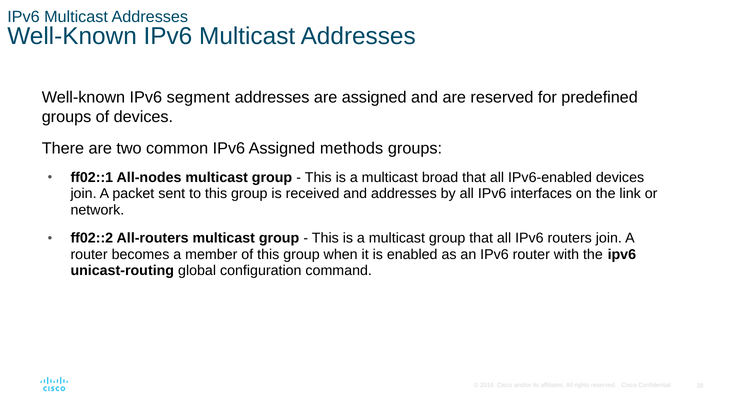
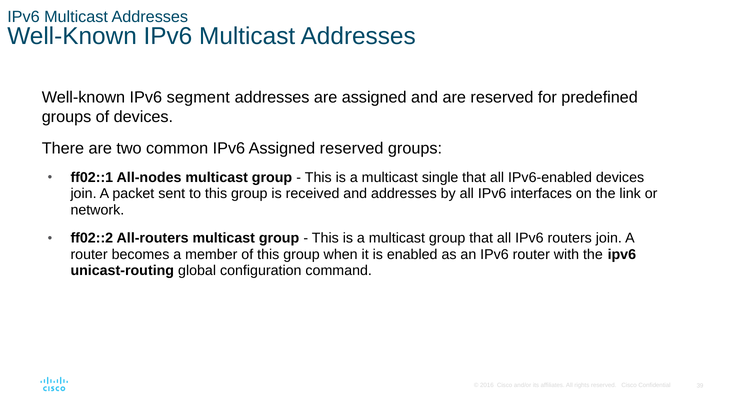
Assigned methods: methods -> reserved
broad: broad -> single
